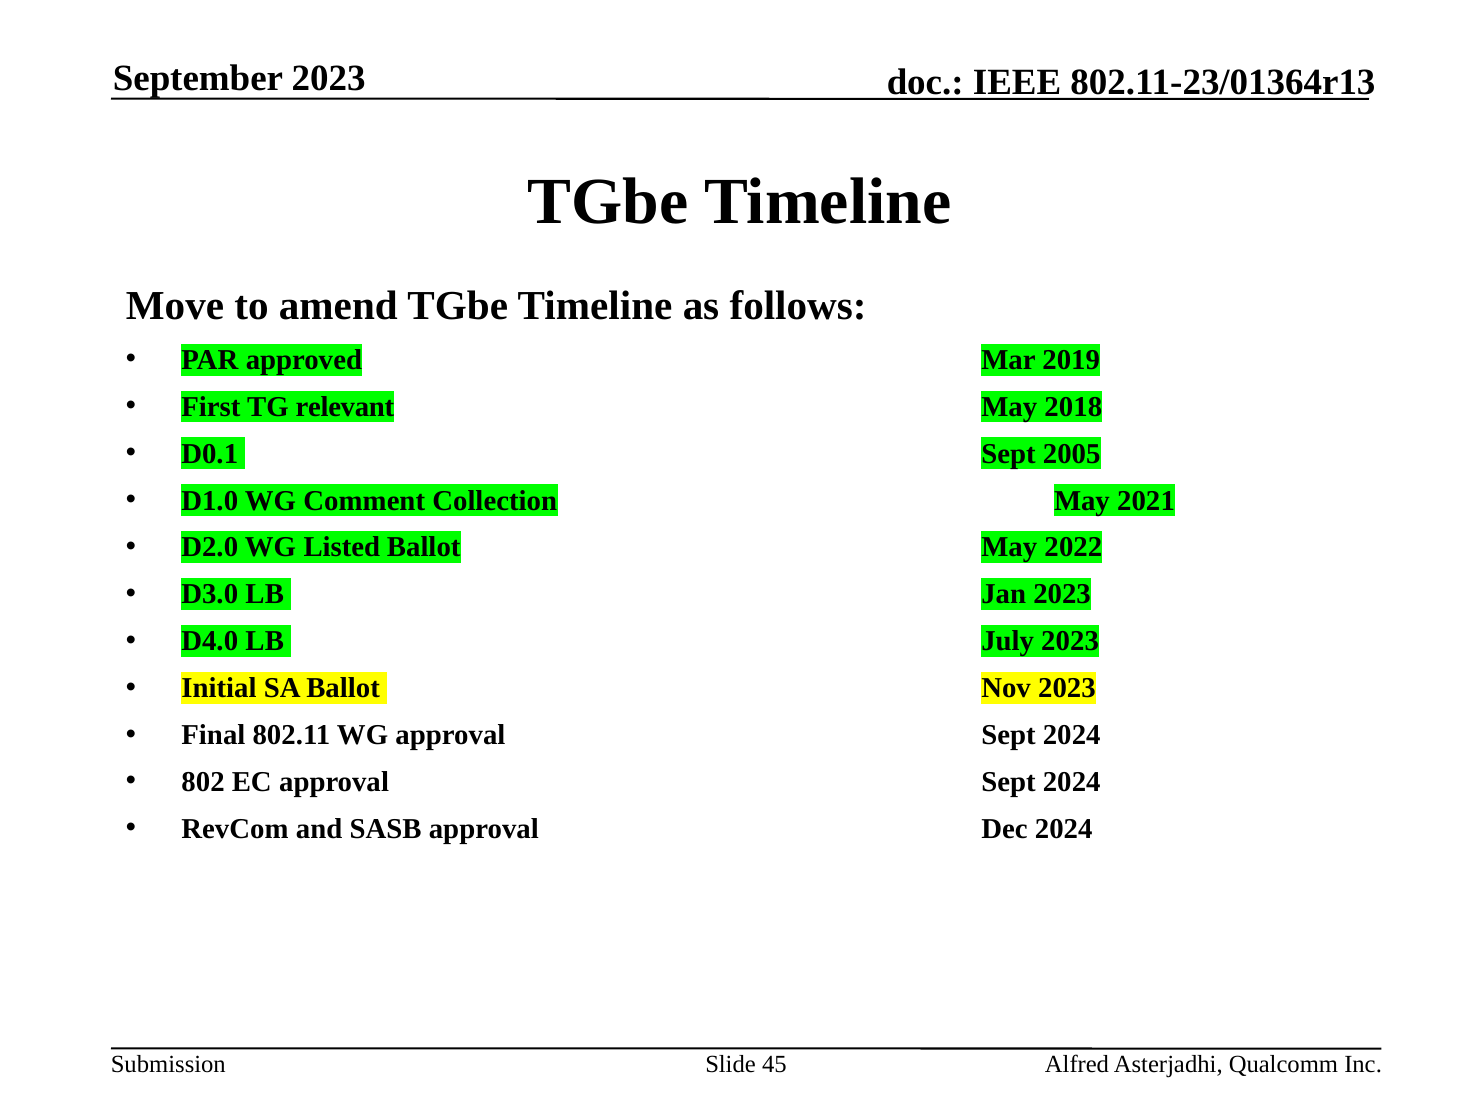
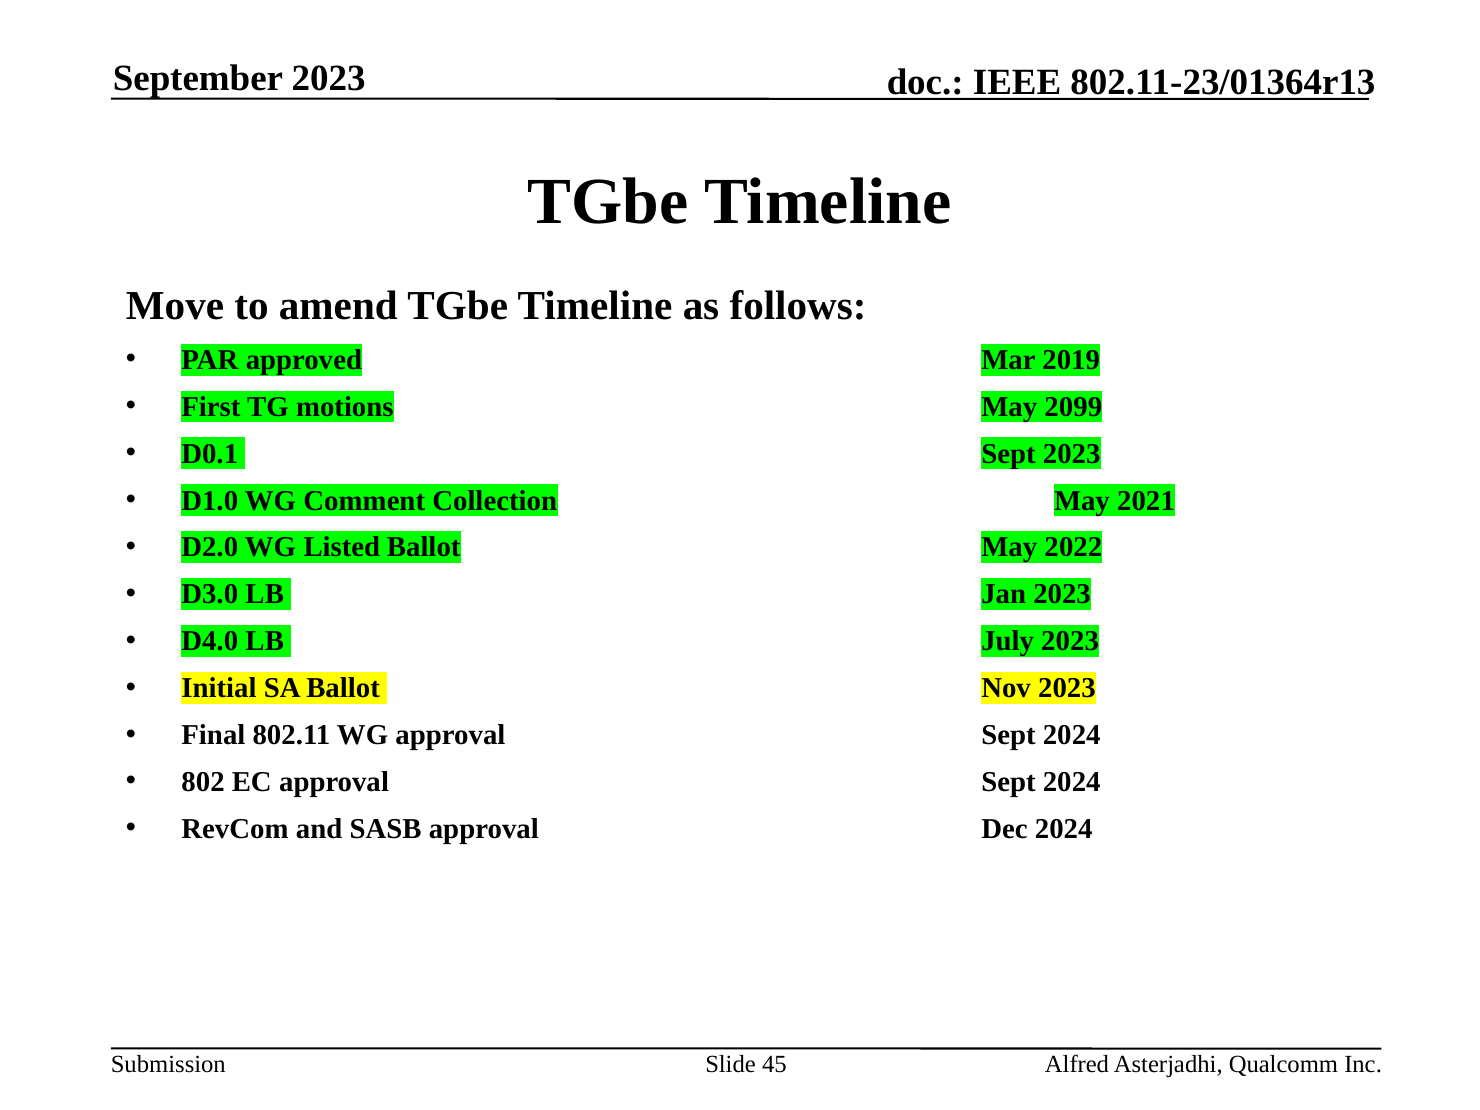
relevant: relevant -> motions
2018: 2018 -> 2099
Sept 2005: 2005 -> 2023
